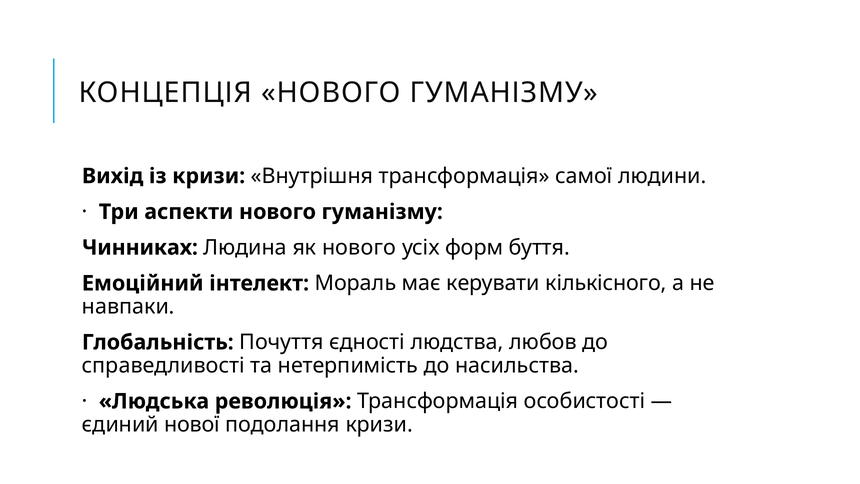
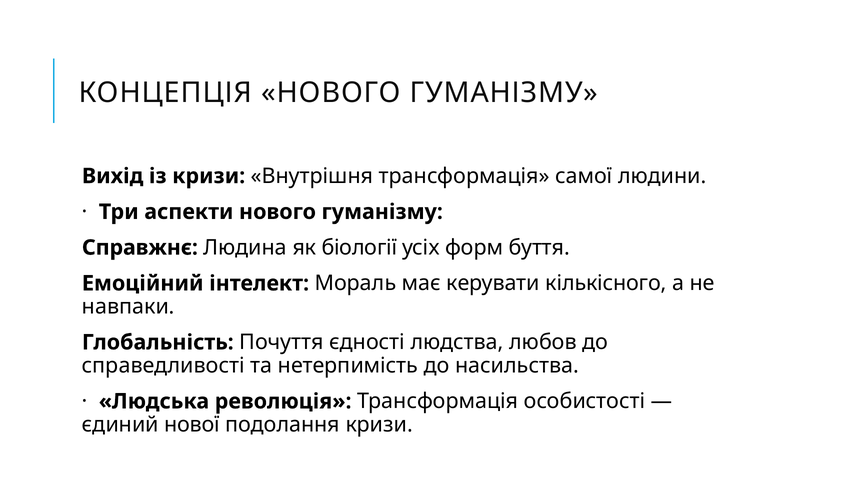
Чинниках: Чинниках -> Справжнє
як нового: нового -> біології
